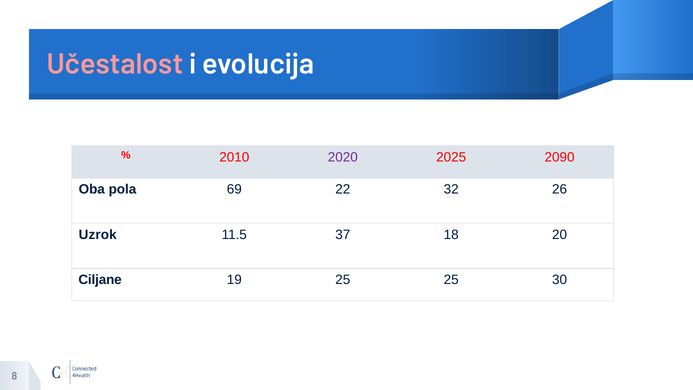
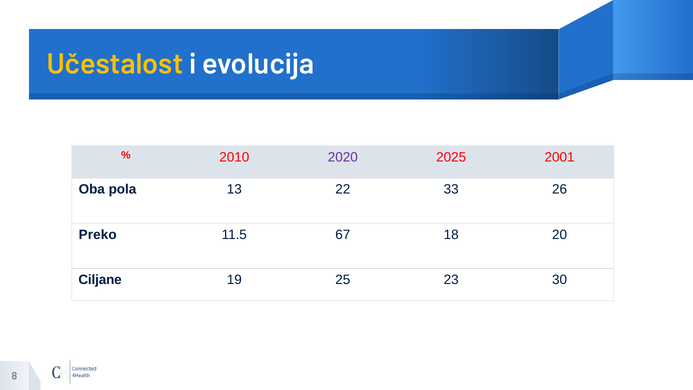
Učestalost colour: pink -> yellow
2090: 2090 -> 2001
69: 69 -> 13
32: 32 -> 33
Uzrok: Uzrok -> Preko
37: 37 -> 67
25 25: 25 -> 23
